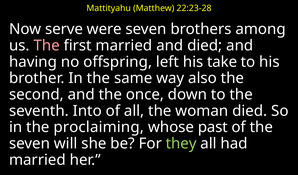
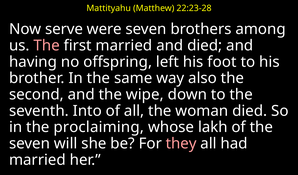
take: take -> foot
once: once -> wipe
past: past -> lakh
they colour: light green -> pink
